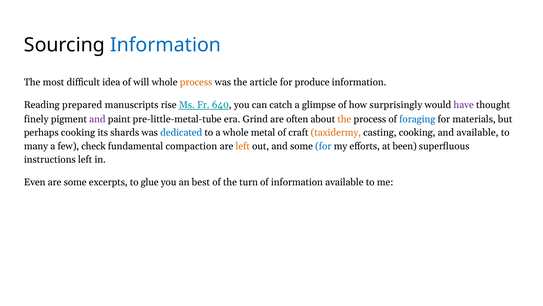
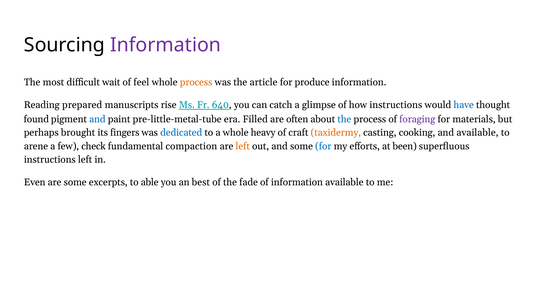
Information at (166, 45) colour: blue -> purple
idea: idea -> wait
will: will -> feel
how surprisingly: surprisingly -> instructions
have colour: purple -> blue
finely: finely -> found
and at (97, 119) colour: purple -> blue
Grind: Grind -> Filled
the at (344, 119) colour: orange -> blue
foraging colour: blue -> purple
perhaps cooking: cooking -> brought
shards: shards -> fingers
metal: metal -> heavy
many: many -> arene
glue: glue -> able
turn: turn -> fade
